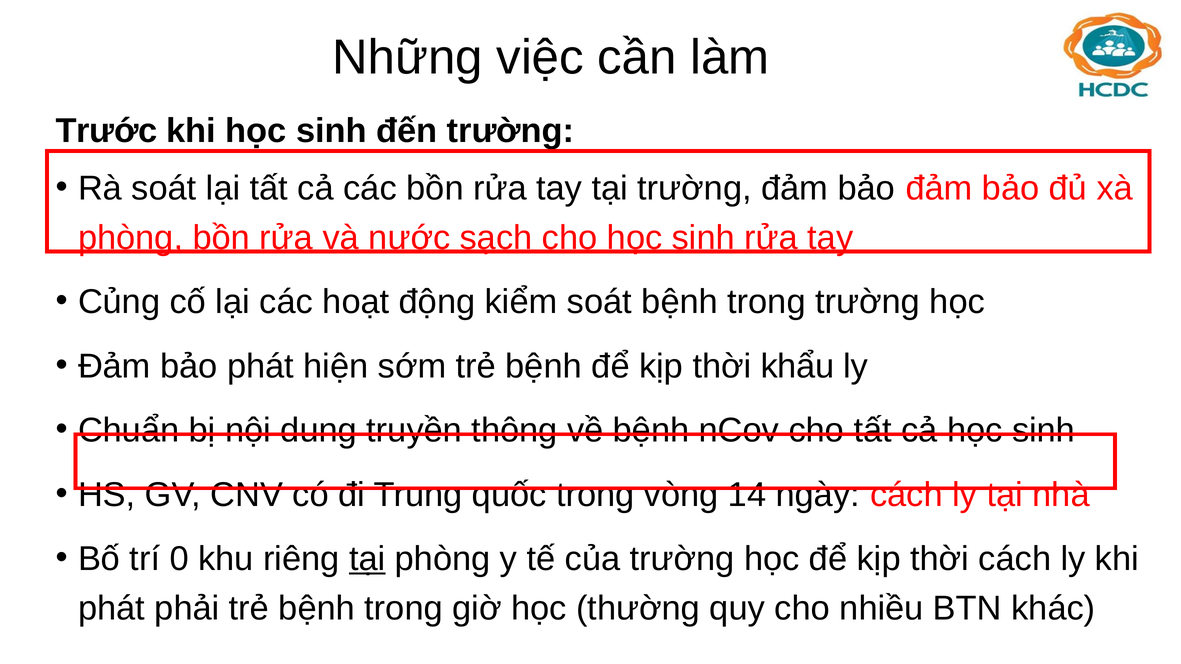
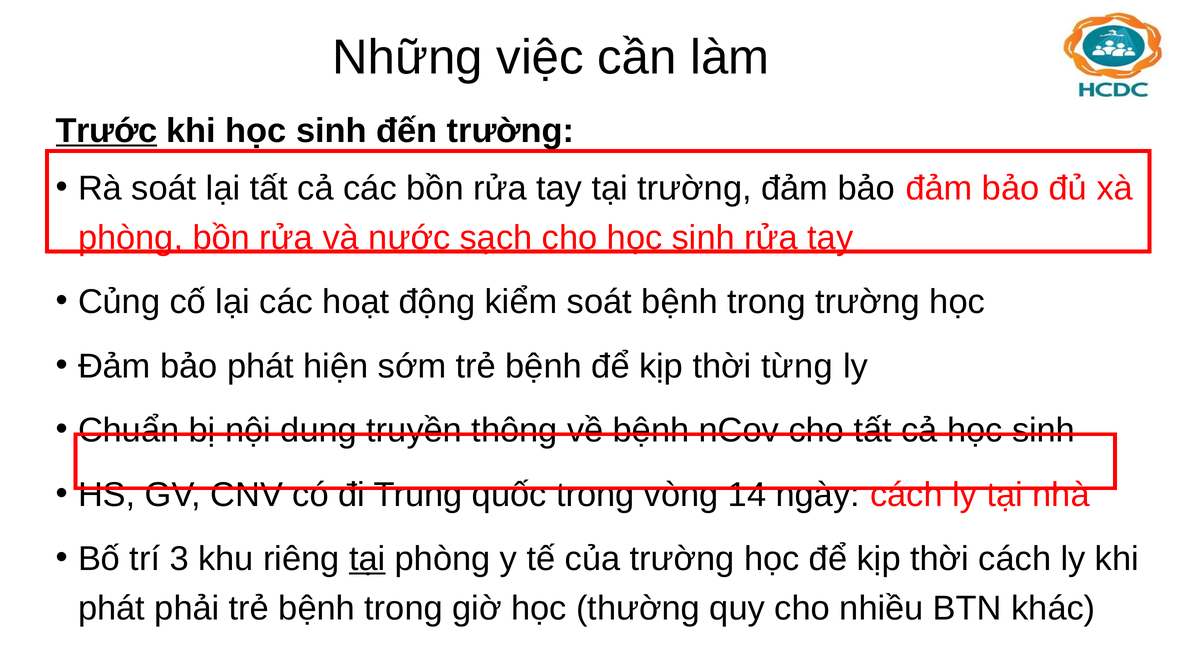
Trước underline: none -> present
khẩu: khẩu -> từng
0: 0 -> 3
